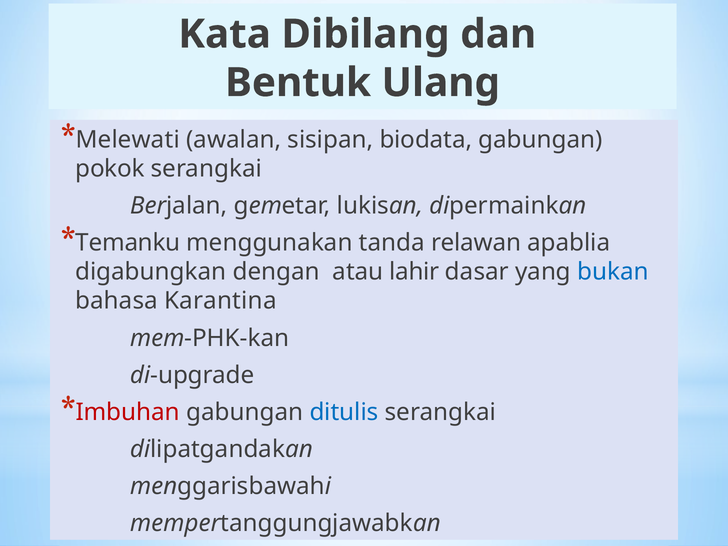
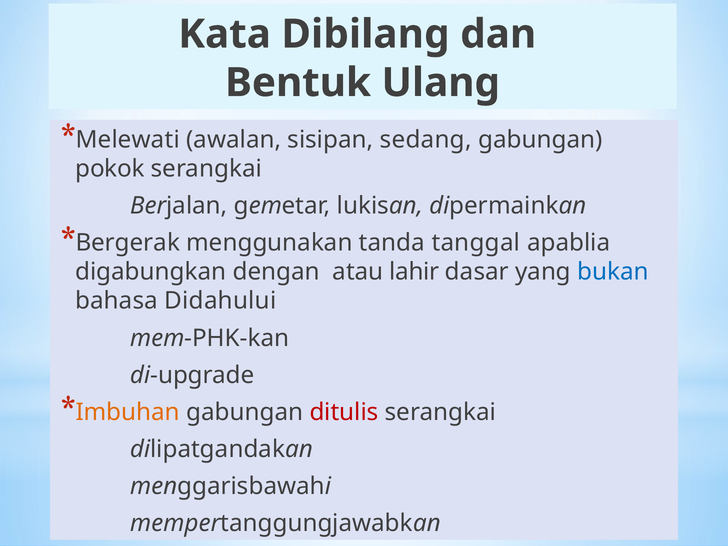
biodata: biodata -> sedang
Temanku: Temanku -> Bergerak
relawan: relawan -> tanggal
Karantina: Karantina -> Didahului
Imbuhan colour: red -> orange
ditulis colour: blue -> red
